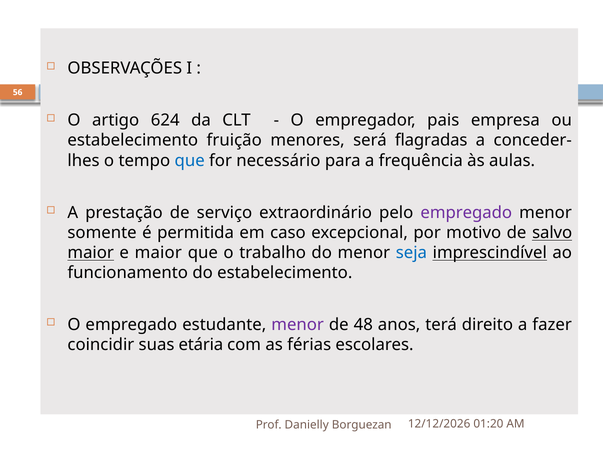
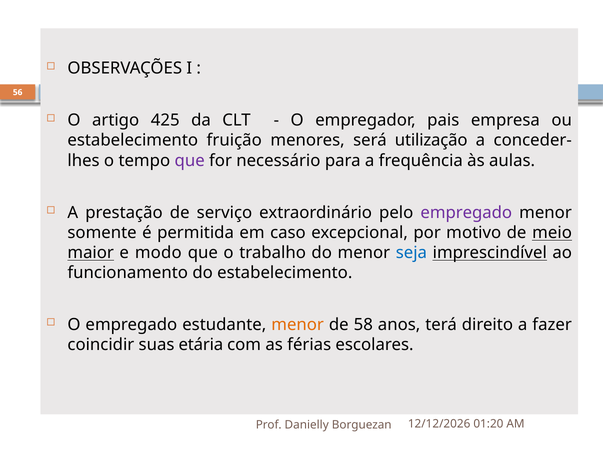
624: 624 -> 425
flagradas: flagradas -> utilização
que at (190, 161) colour: blue -> purple
salvo: salvo -> meio
e maior: maior -> modo
menor at (298, 325) colour: purple -> orange
48: 48 -> 58
